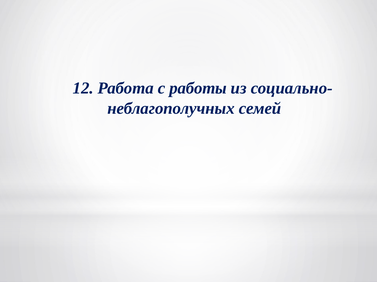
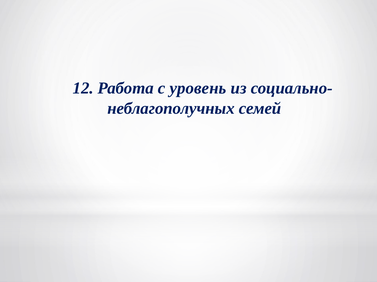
работы: работы -> уровень
